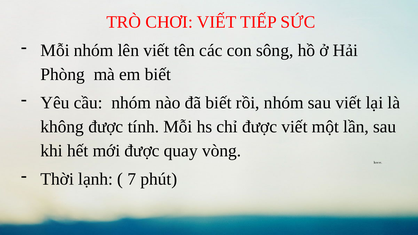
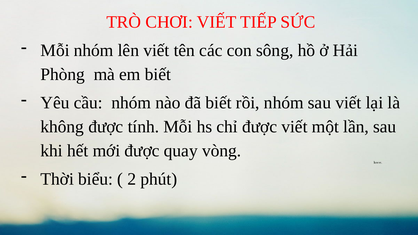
lạnh: lạnh -> biểu
7: 7 -> 2
